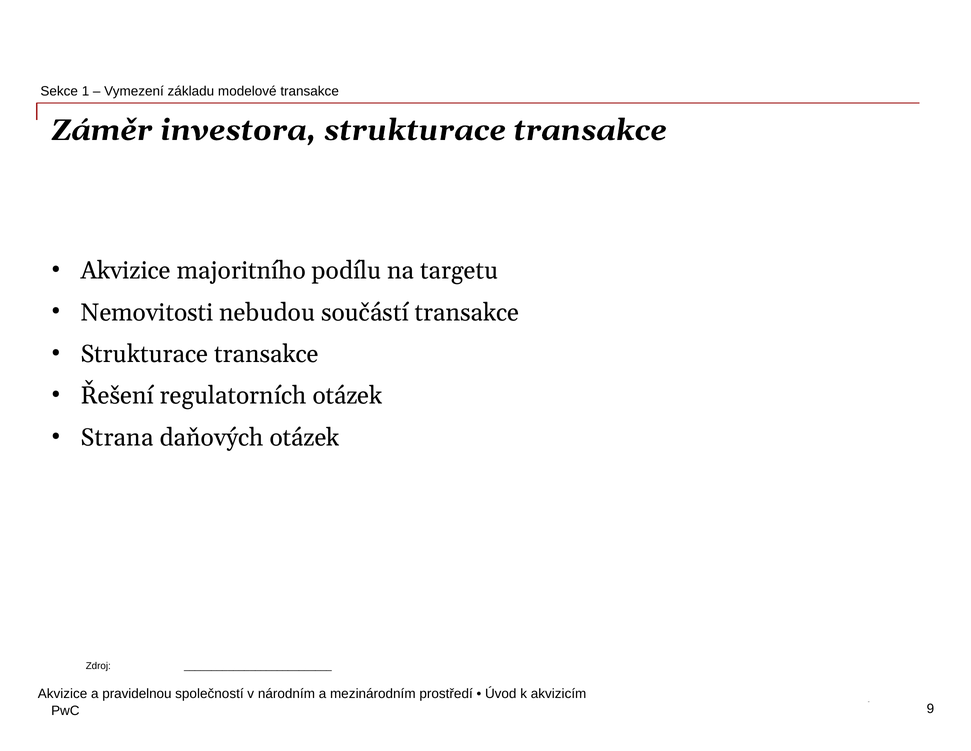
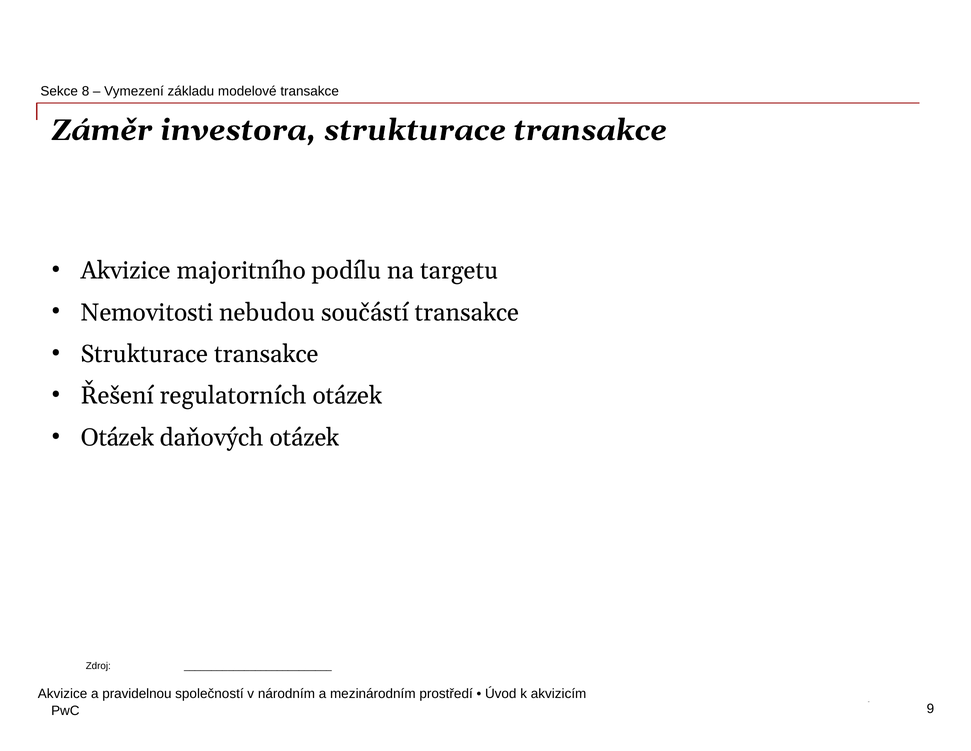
1: 1 -> 8
Strana at (117, 437): Strana -> Otázek
